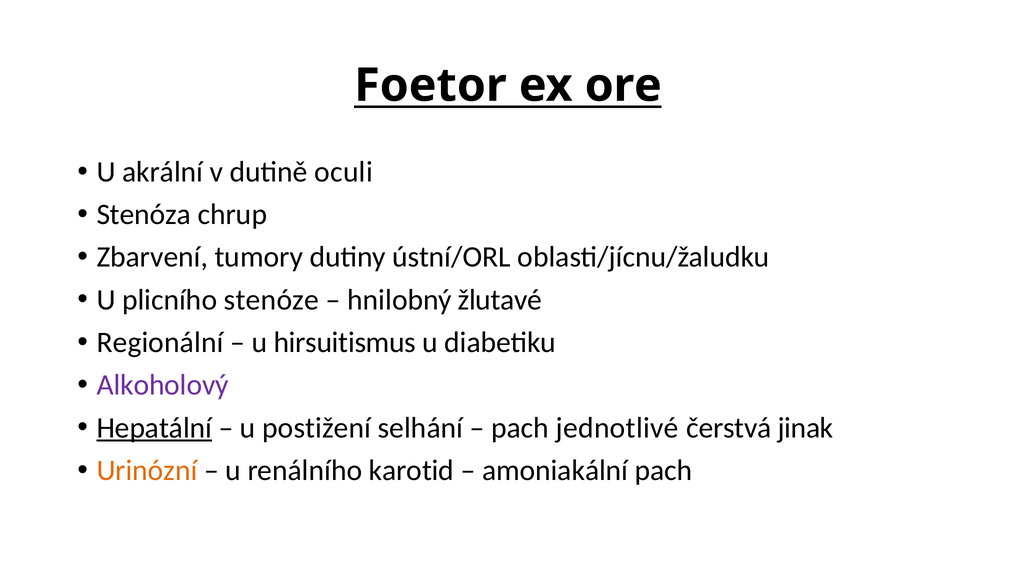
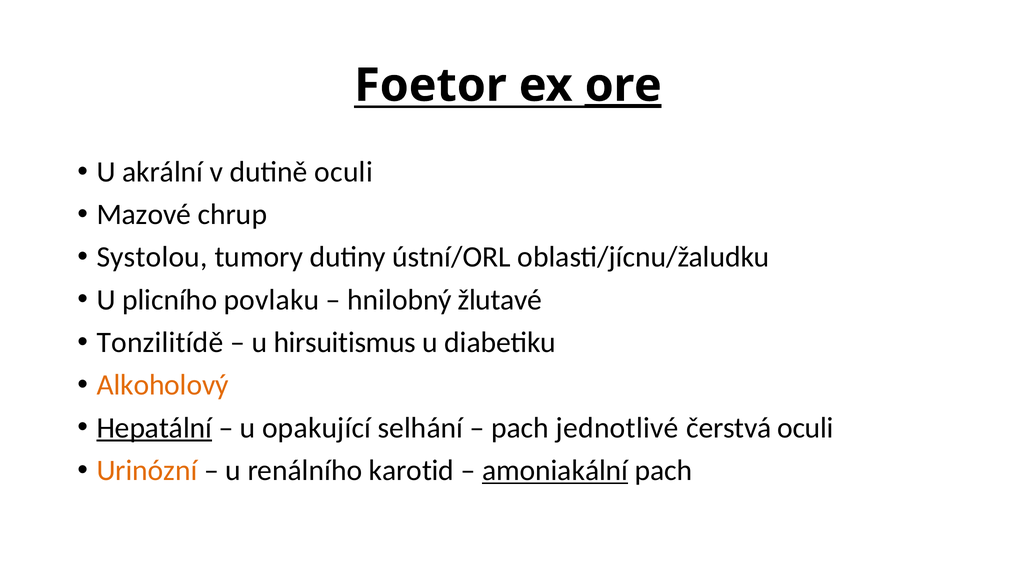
ore underline: none -> present
Stenóza: Stenóza -> Mazové
Zbarvení: Zbarvení -> Systolou
stenóze: stenóze -> povlaku
Regionální: Regionální -> Tonzilitídě
Alkoholový colour: purple -> orange
postižení: postižení -> opakující
čerstvá jinak: jinak -> oculi
amoniakální underline: none -> present
